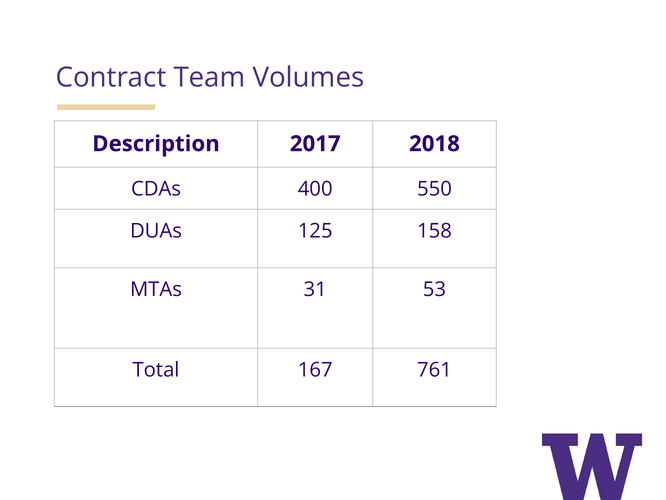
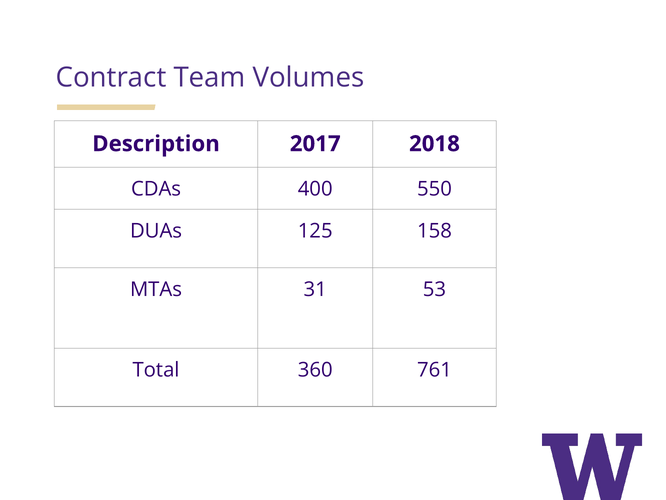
167: 167 -> 360
